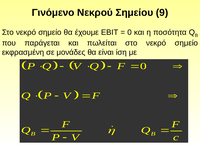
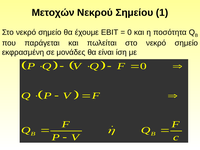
Γινόμενο: Γινόμενο -> Μετοχών
9: 9 -> 1
